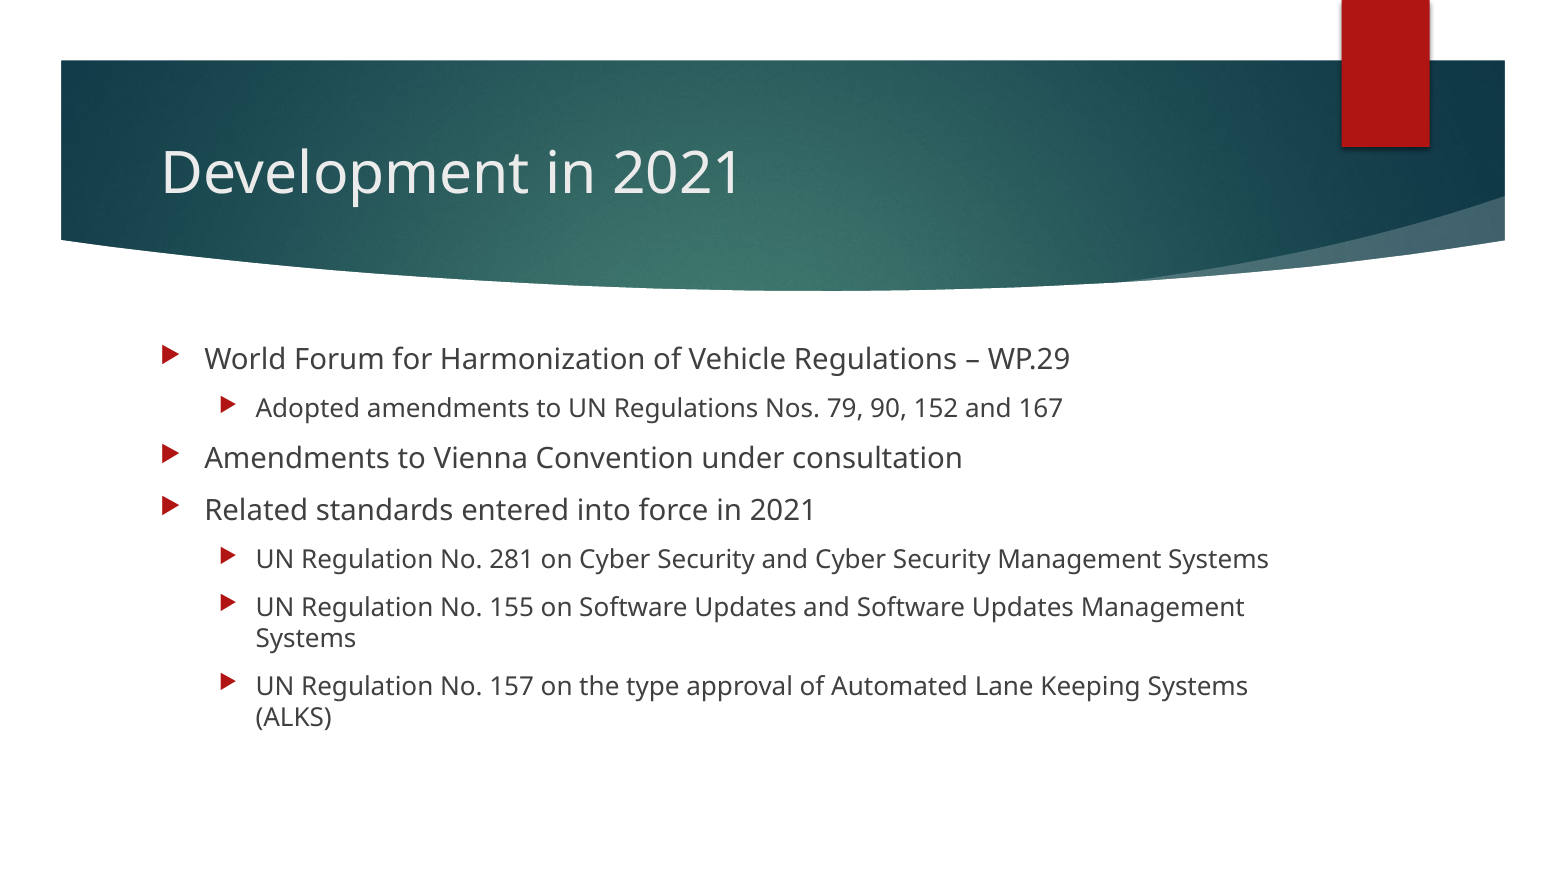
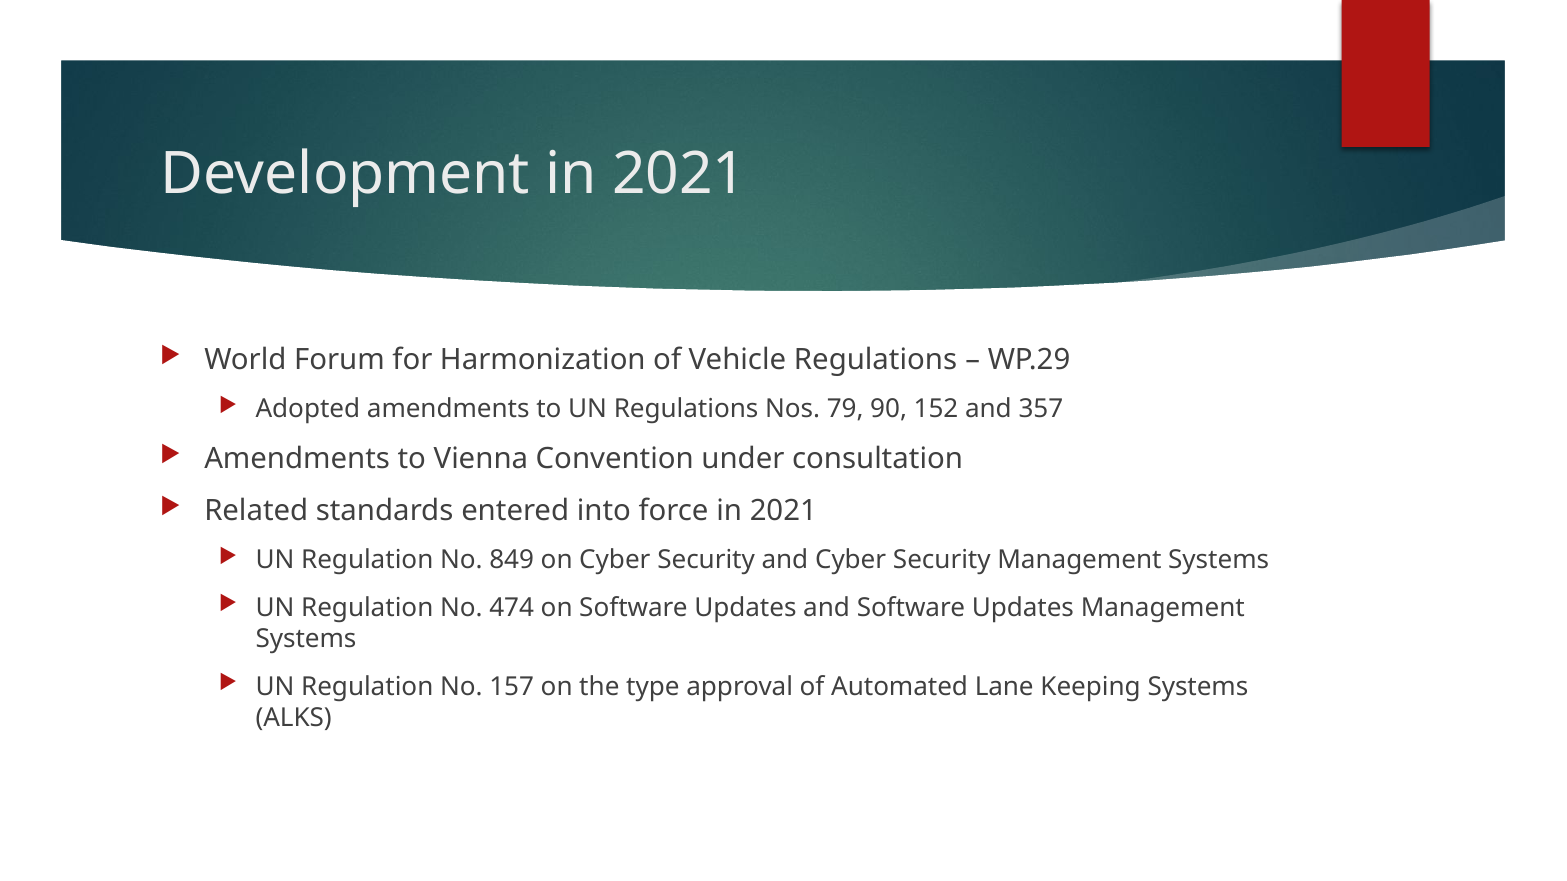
167: 167 -> 357
281: 281 -> 849
155: 155 -> 474
